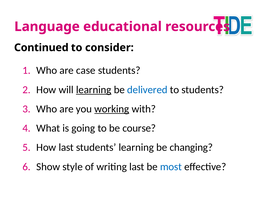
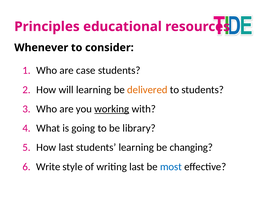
Language: Language -> Principles
Continued: Continued -> Whenever
learning at (94, 90) underline: present -> none
delivered colour: blue -> orange
course: course -> library
Show: Show -> Write
